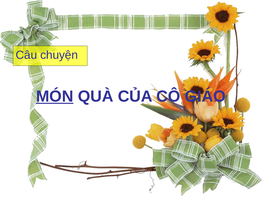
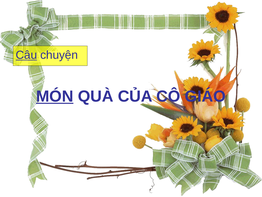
Câu underline: none -> present
